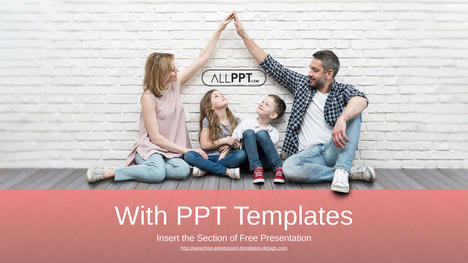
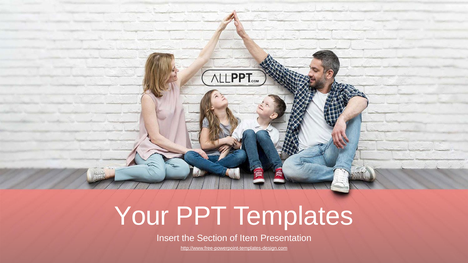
With: With -> Your
Free: Free -> Item
